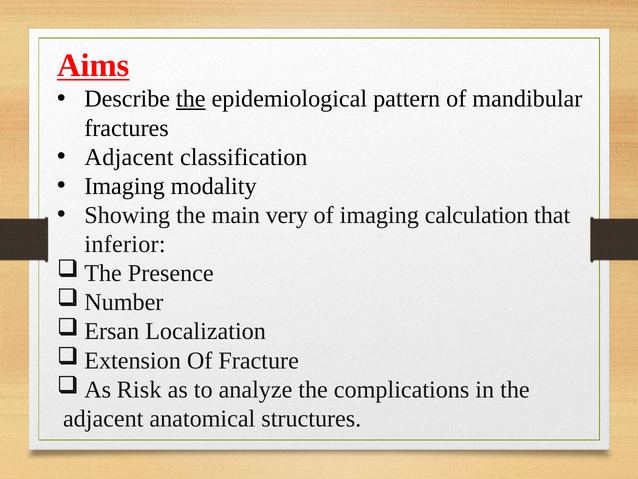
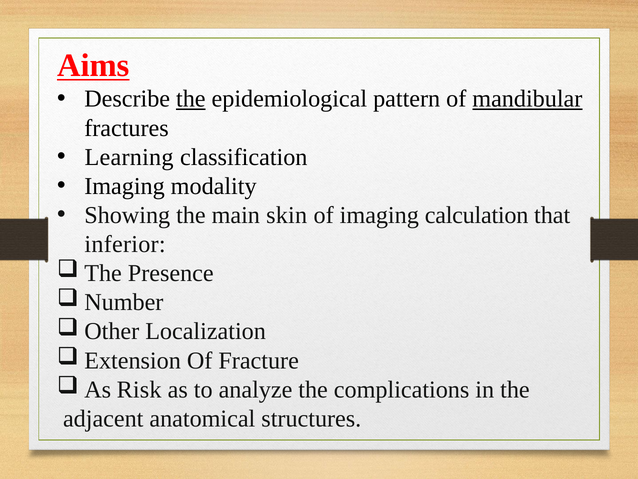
mandibular underline: none -> present
Adjacent at (129, 157): Adjacent -> Learning
very: very -> skin
Ersan: Ersan -> Other
